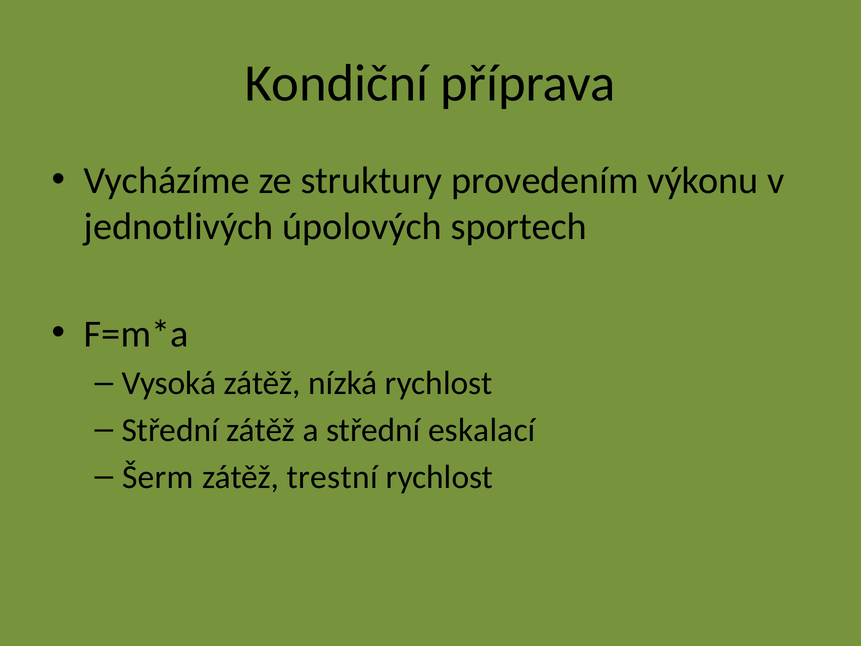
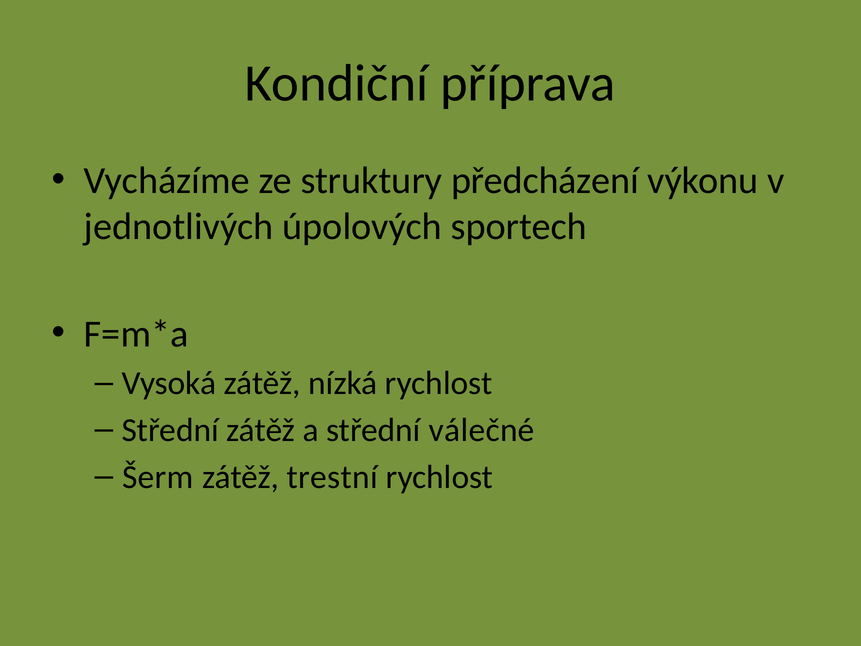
provedením: provedením -> předcházení
eskalací: eskalací -> válečné
